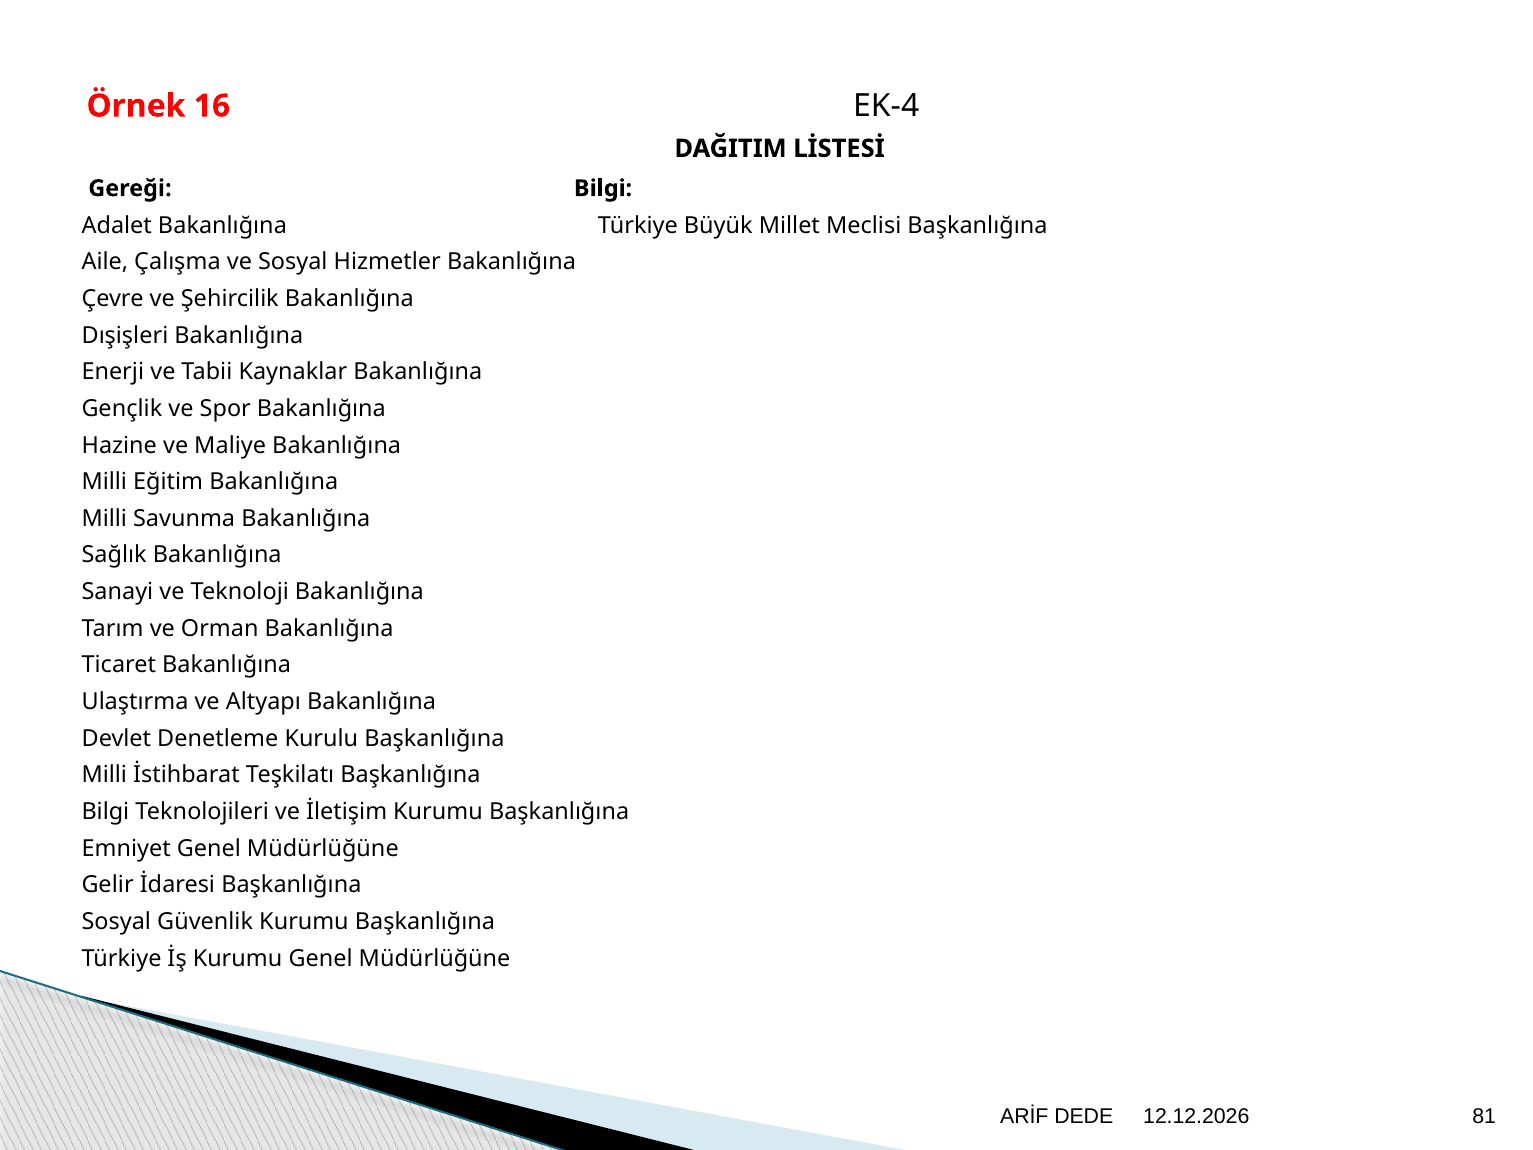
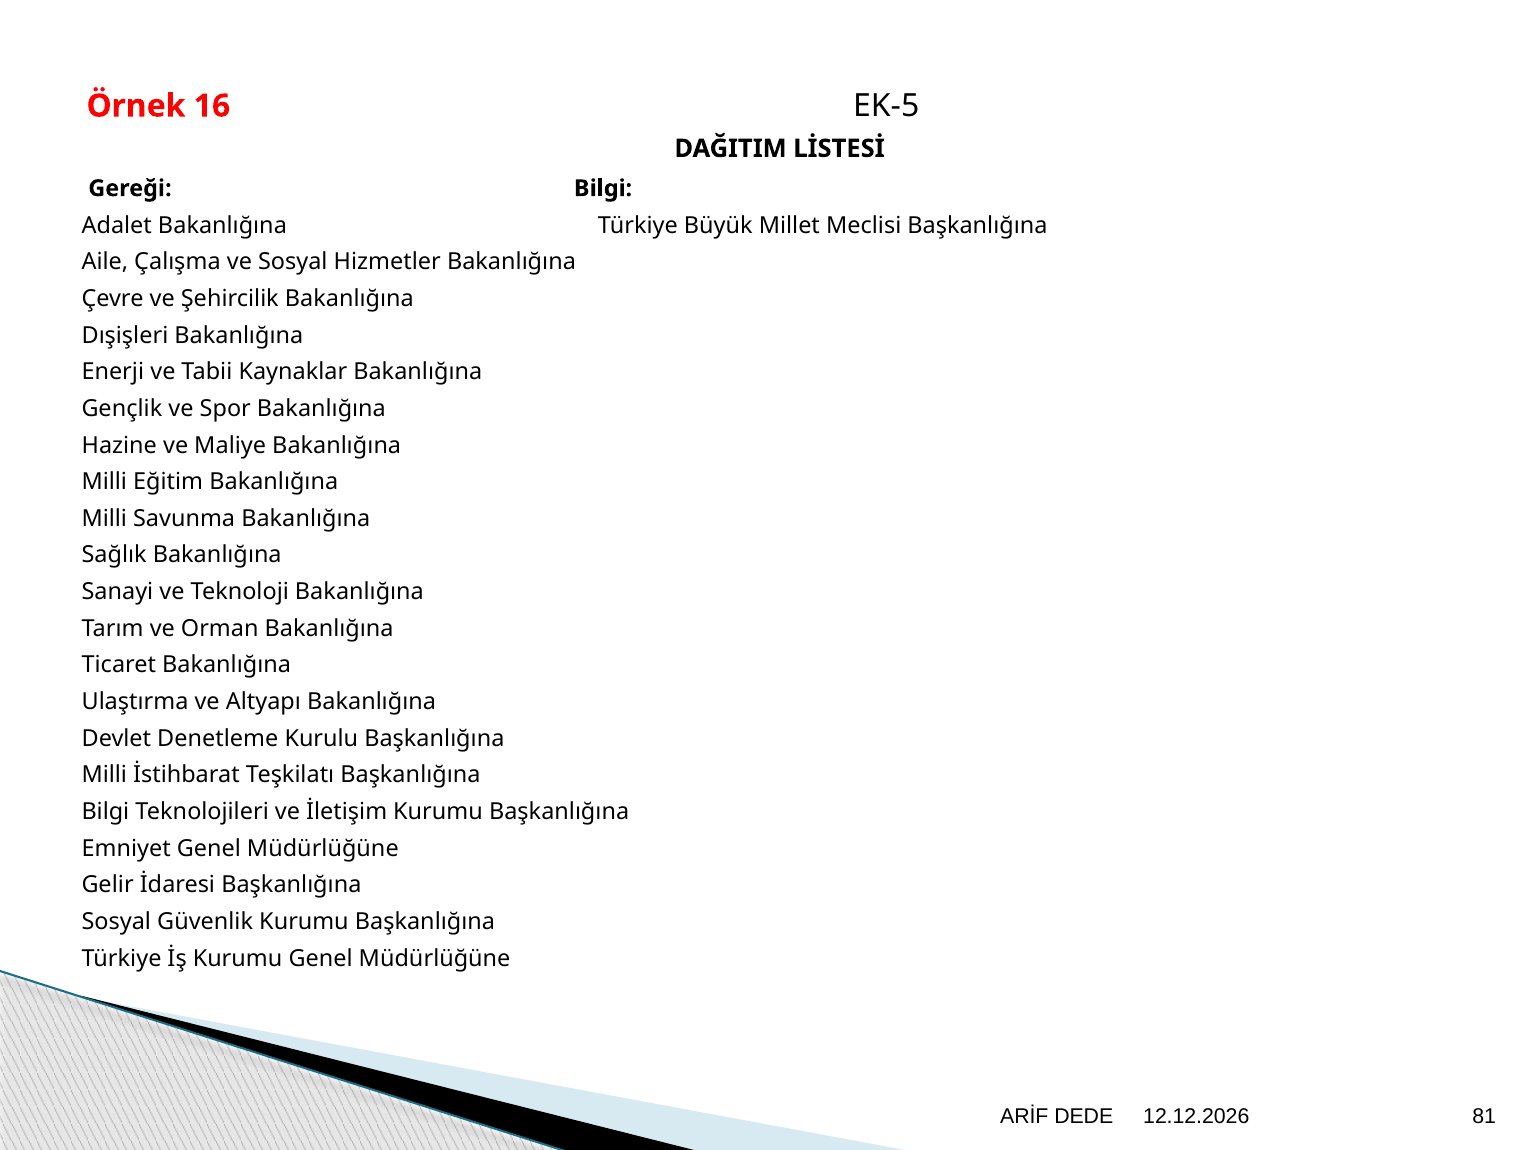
EK-4: EK-4 -> EK-5
